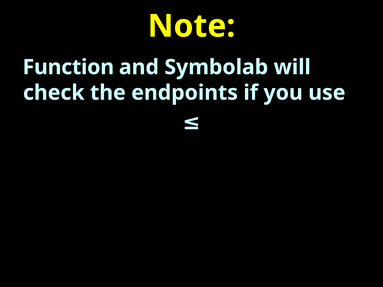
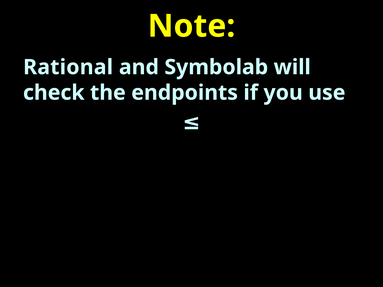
Function: Function -> Rational
